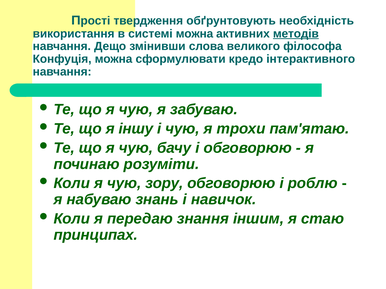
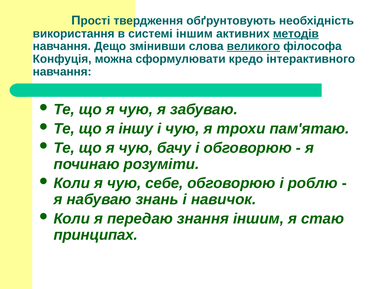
системі можна: можна -> іншим
великого underline: none -> present
зору: зору -> себе
